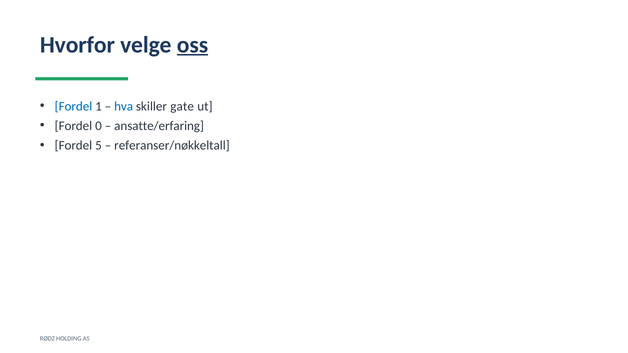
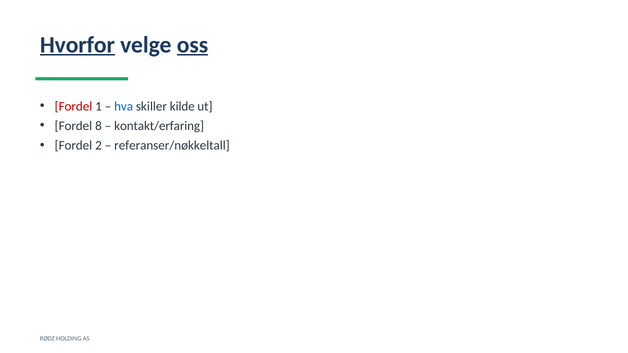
Hvorfor underline: none -> present
Fordel at (73, 106) colour: blue -> red
gate: gate -> kilde
0: 0 -> 8
ansatte/erfaring: ansatte/erfaring -> kontakt/erfaring
5: 5 -> 2
